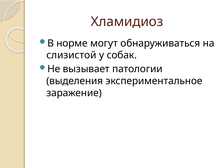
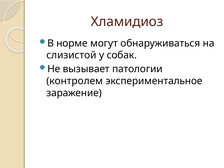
выделения: выделения -> контролем
